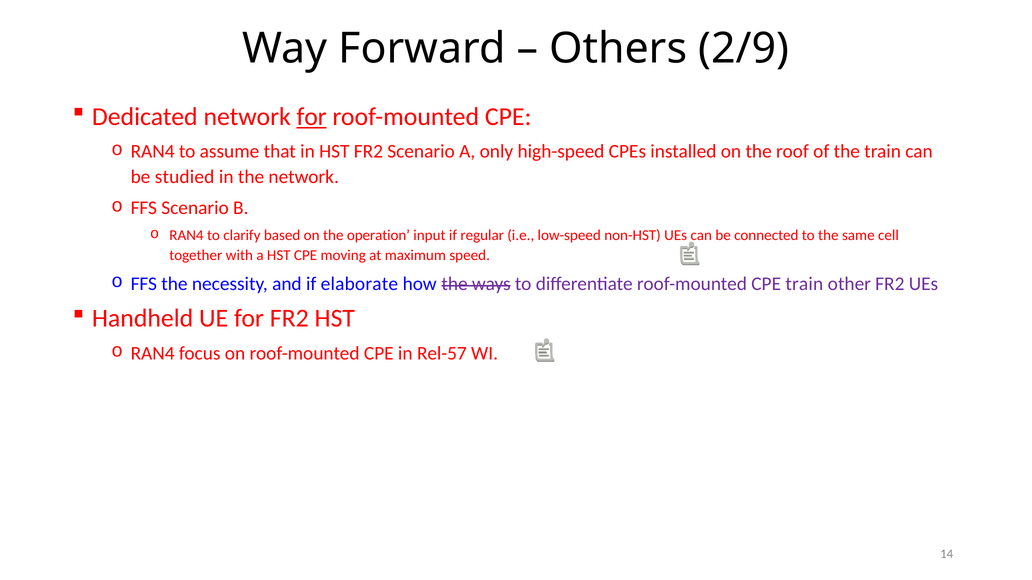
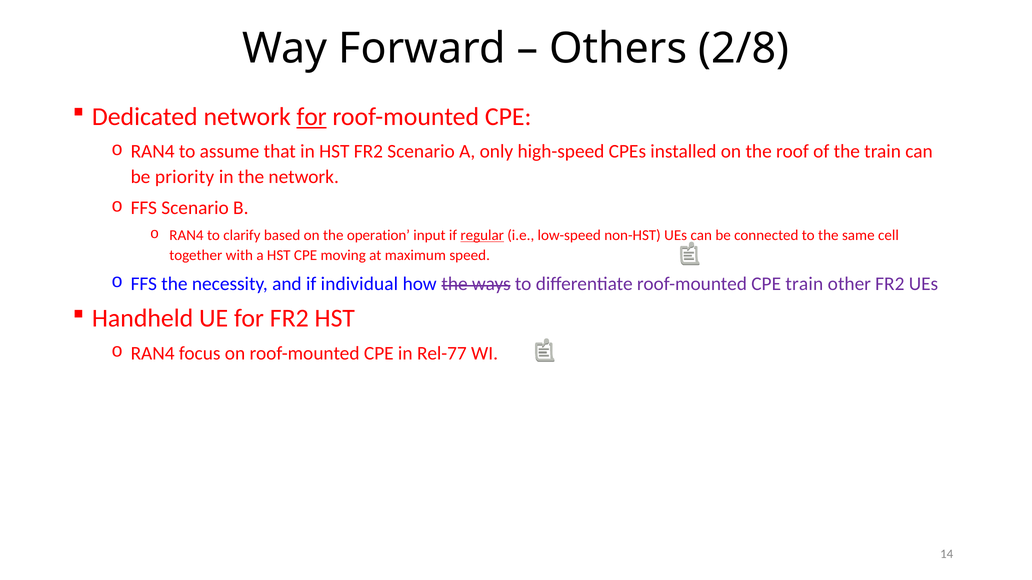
2/9: 2/9 -> 2/8
studied: studied -> priority
regular underline: none -> present
elaborate: elaborate -> individual
Rel-57: Rel-57 -> Rel-77
